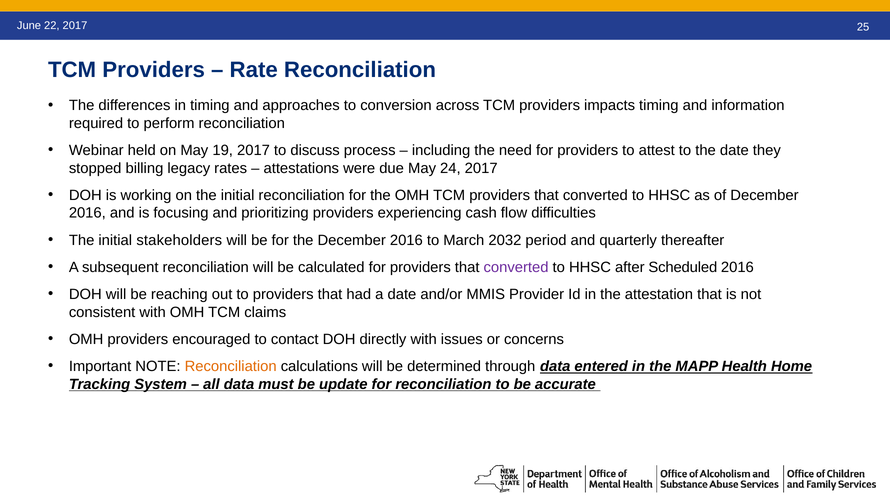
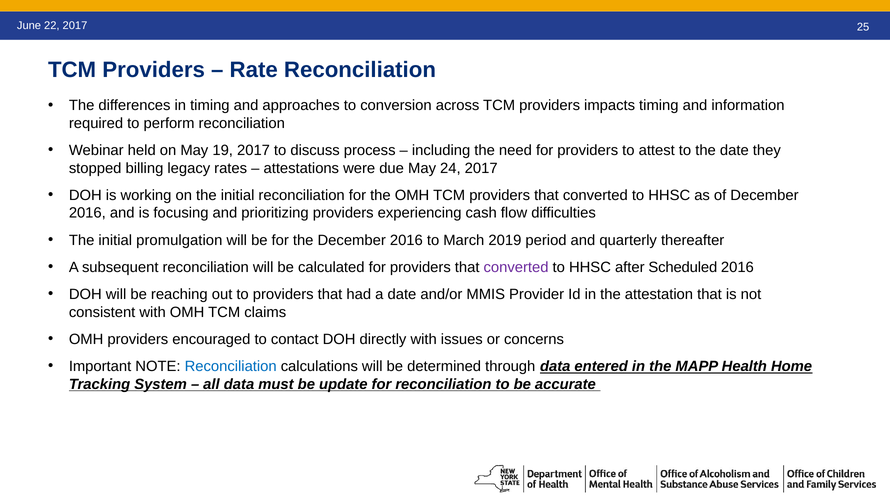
stakeholders: stakeholders -> promulgation
2032: 2032 -> 2019
Reconciliation at (231, 366) colour: orange -> blue
